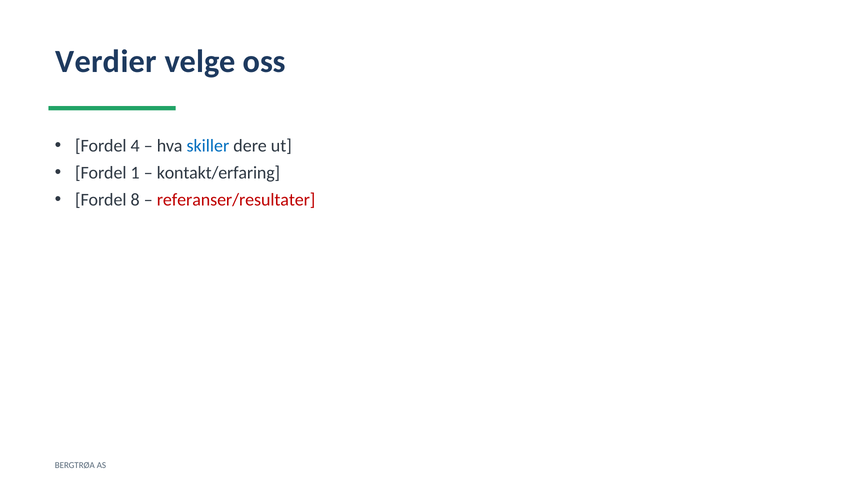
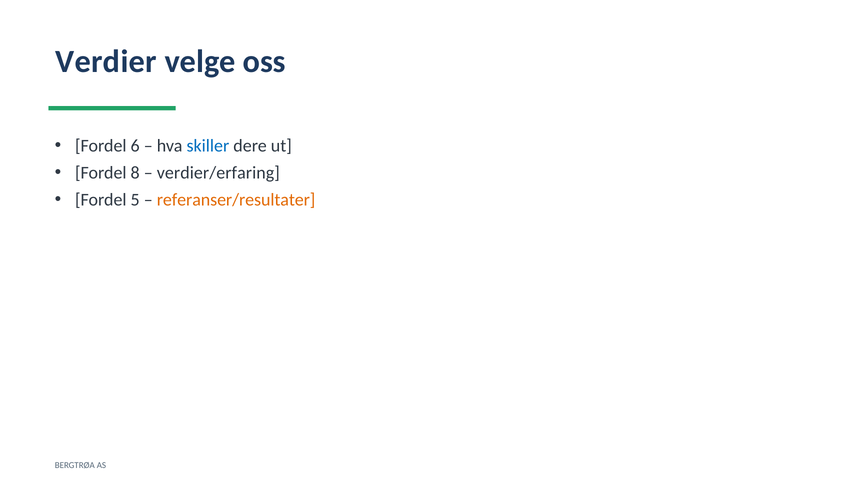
4: 4 -> 6
1: 1 -> 8
kontakt/erfaring: kontakt/erfaring -> verdier/erfaring
8: 8 -> 5
referanser/resultater colour: red -> orange
